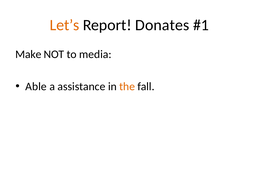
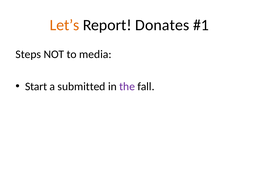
Make: Make -> Steps
Able: Able -> Start
assistance: assistance -> submitted
the colour: orange -> purple
